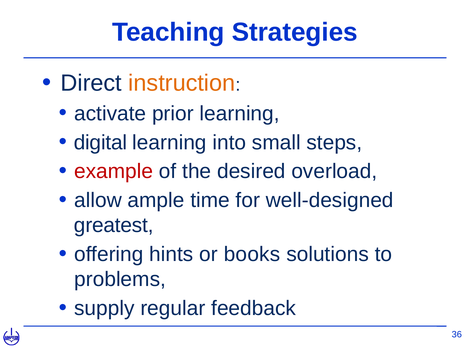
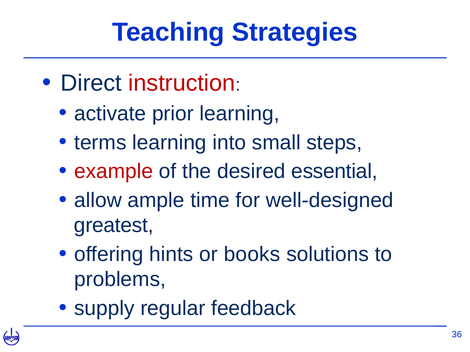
instruction colour: orange -> red
digital: digital -> terms
overload: overload -> essential
